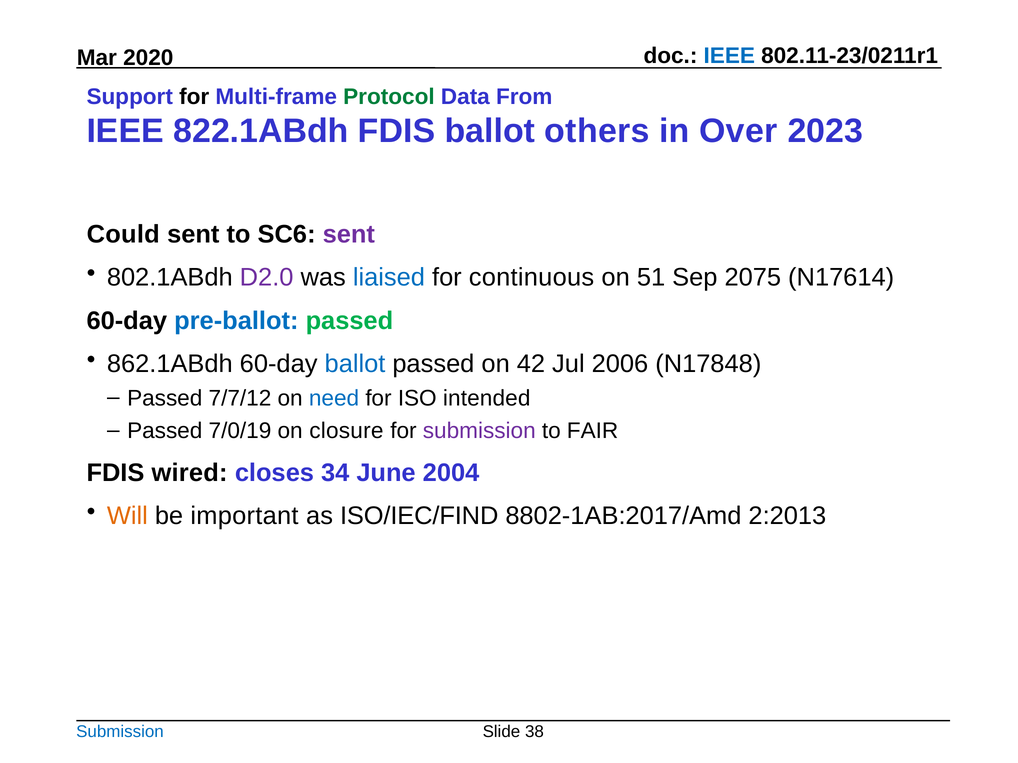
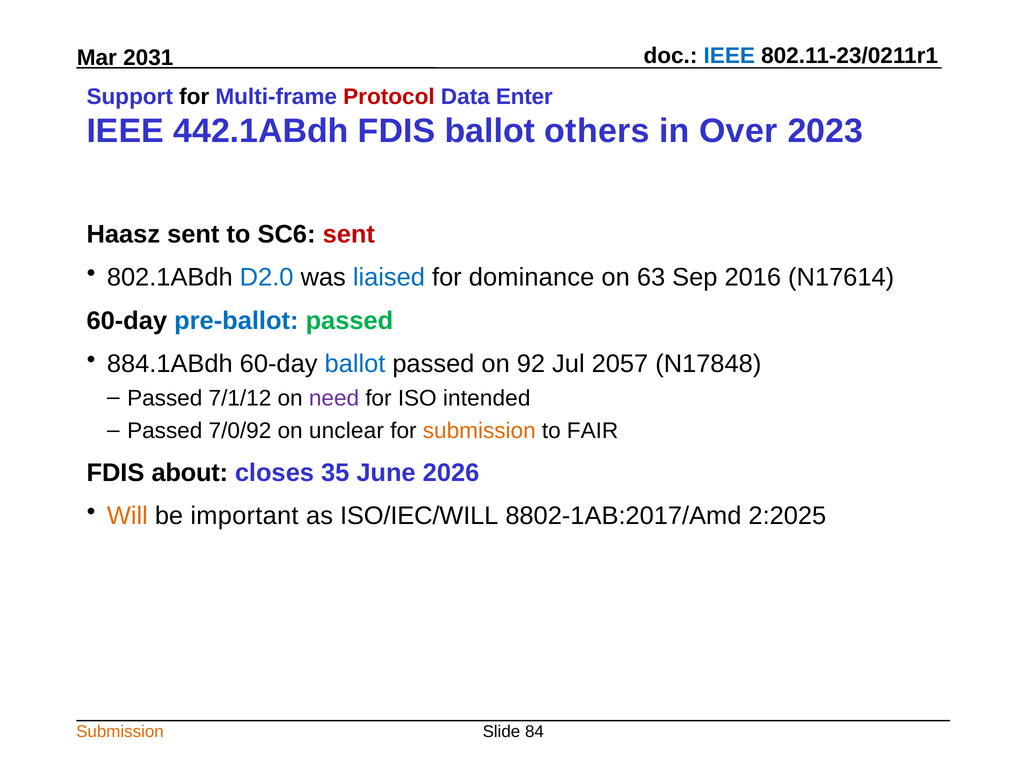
2020: 2020 -> 2031
Protocol colour: green -> red
From: From -> Enter
822.1ABdh: 822.1ABdh -> 442.1ABdh
Could: Could -> Haasz
sent at (349, 234) colour: purple -> red
D2.0 colour: purple -> blue
continuous: continuous -> dominance
51: 51 -> 63
2075: 2075 -> 2016
862.1ABdh: 862.1ABdh -> 884.1ABdh
42: 42 -> 92
2006: 2006 -> 2057
7/7/12: 7/7/12 -> 7/1/12
need colour: blue -> purple
7/0/19: 7/0/19 -> 7/0/92
closure: closure -> unclear
submission at (479, 431) colour: purple -> orange
wired: wired -> about
34: 34 -> 35
2004: 2004 -> 2026
ISO/IEC/FIND: ISO/IEC/FIND -> ISO/IEC/WILL
2:2013: 2:2013 -> 2:2025
Submission at (120, 732) colour: blue -> orange
38: 38 -> 84
